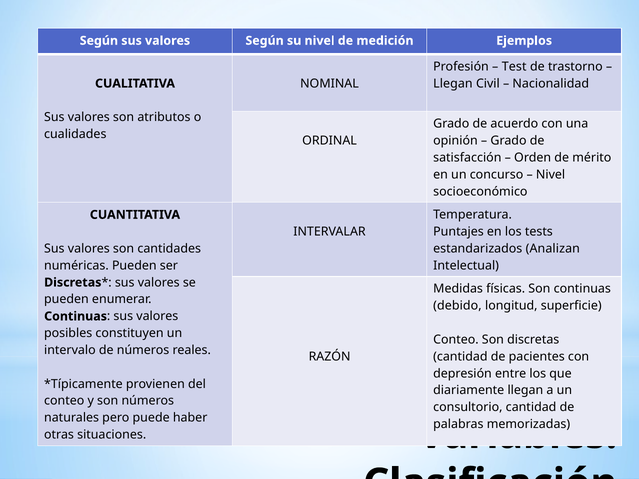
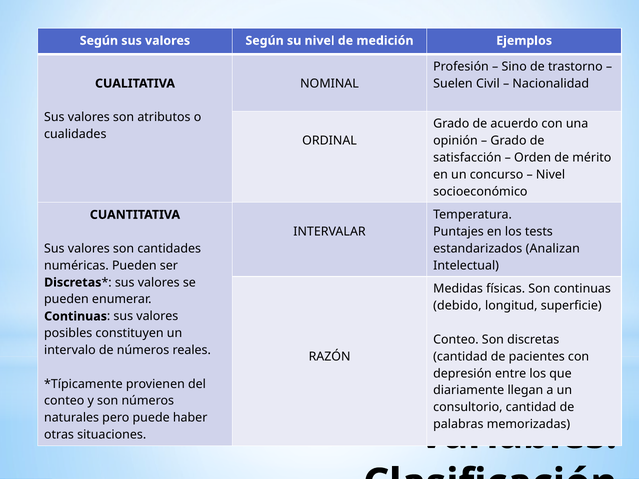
Test: Test -> Sino
Llegan at (453, 84): Llegan -> Suelen
